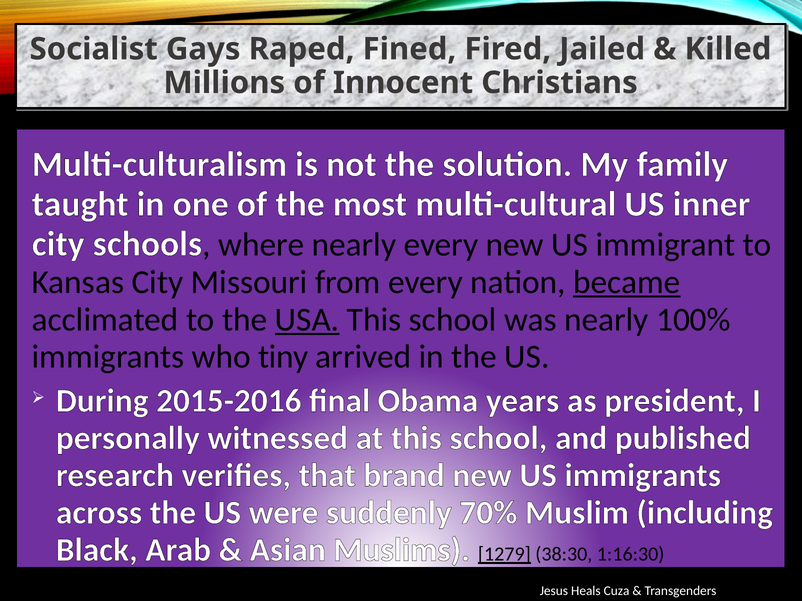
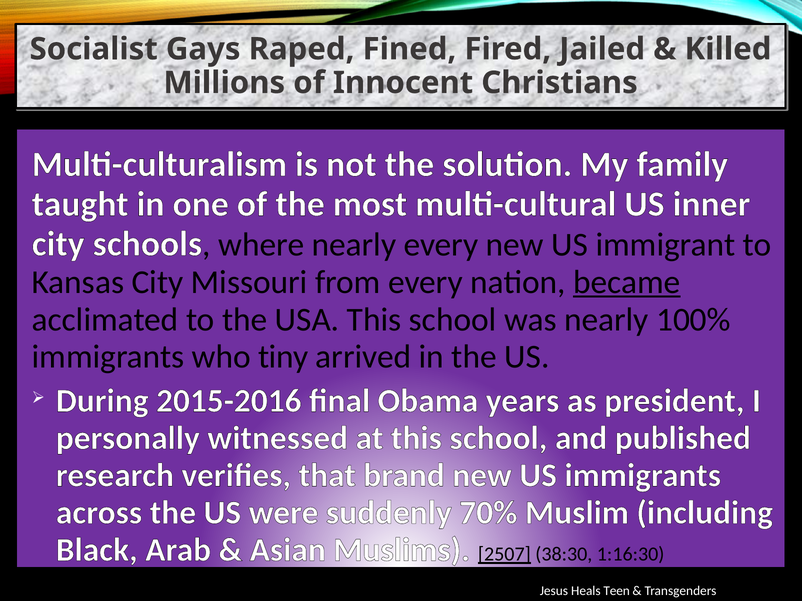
USA underline: present -> none
1279: 1279 -> 2507
Cuza: Cuza -> Teen
